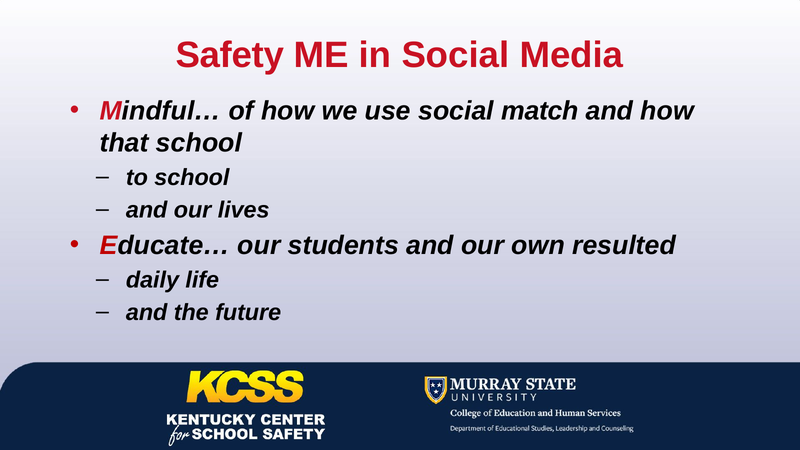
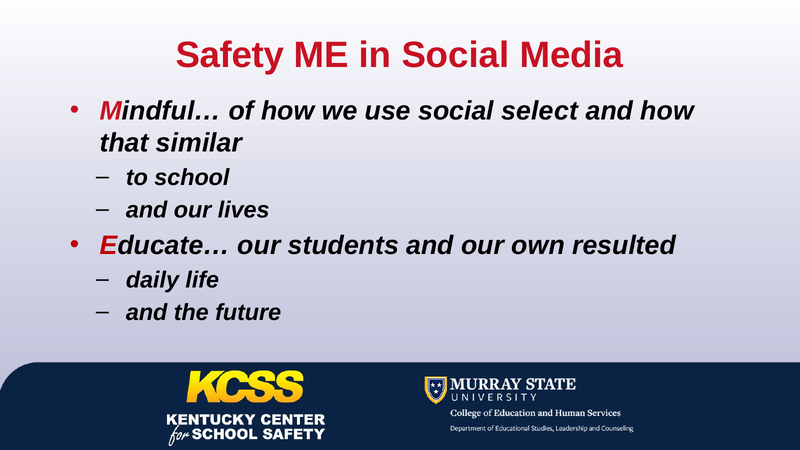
match: match -> select
that school: school -> similar
